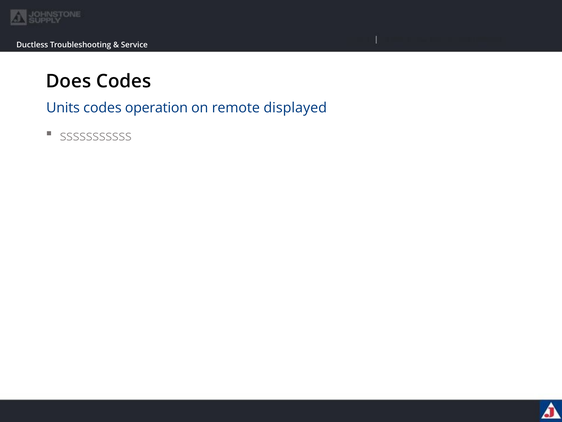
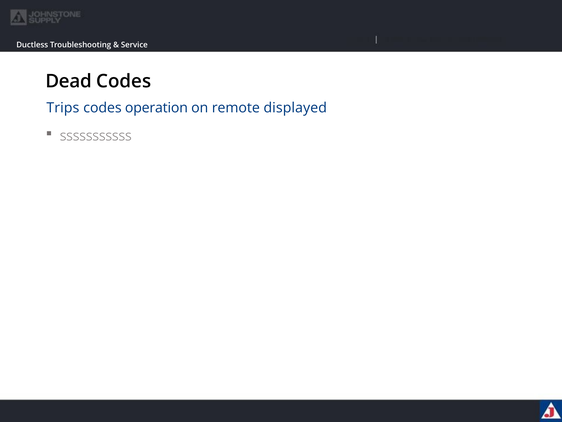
Does: Does -> Dead
Units: Units -> Trips
